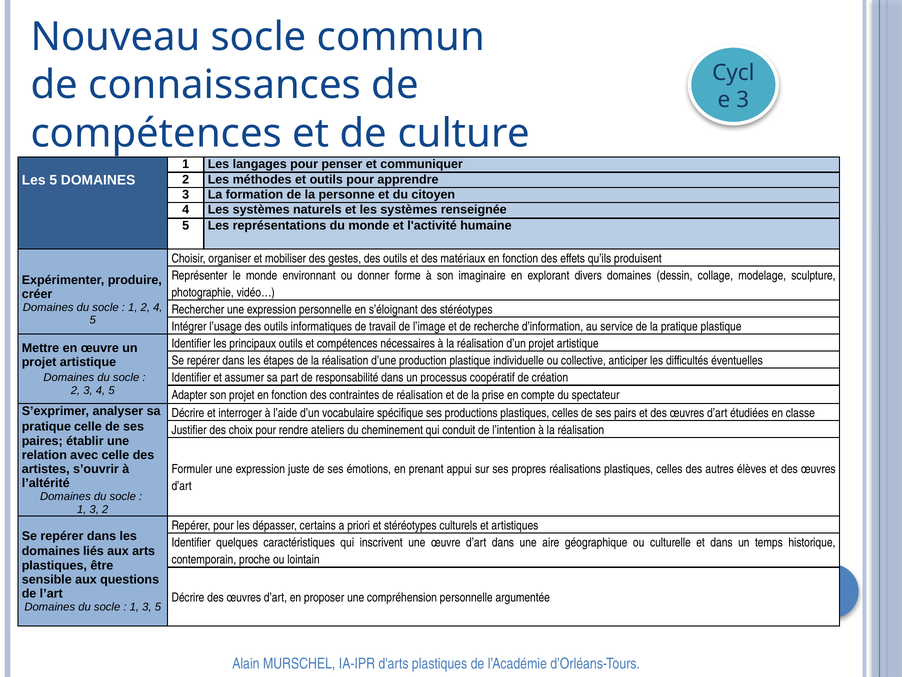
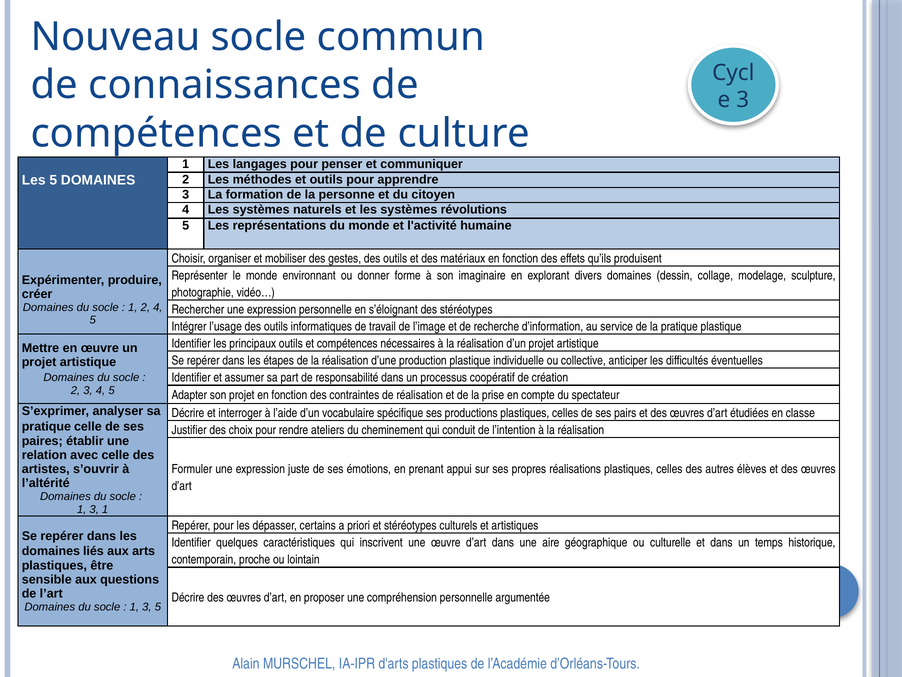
renseignée: renseignée -> révolutions
3 2: 2 -> 1
